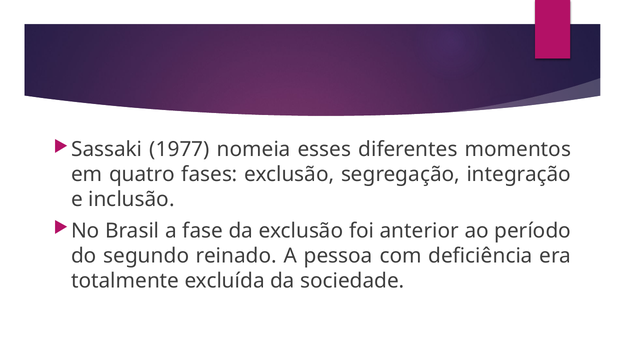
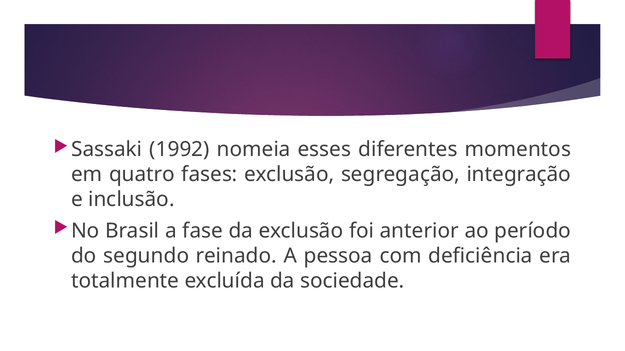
1977: 1977 -> 1992
